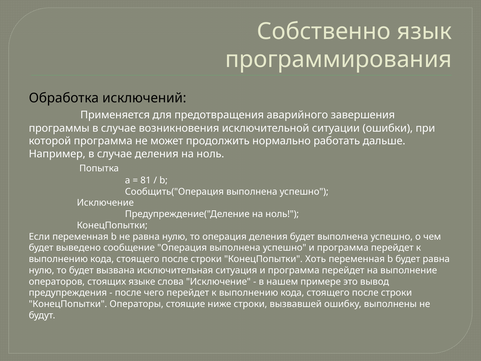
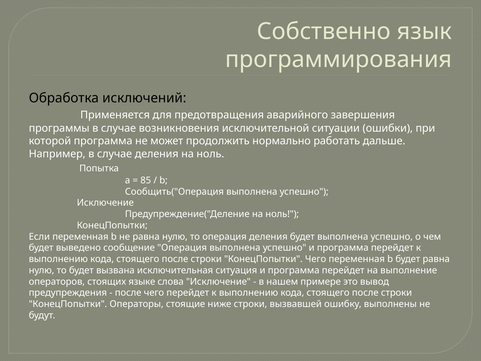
81: 81 -> 85
КонецПопытки Хоть: Хоть -> Чего
